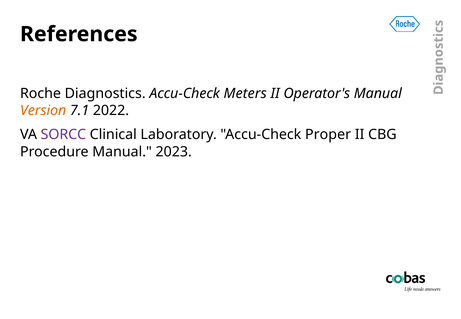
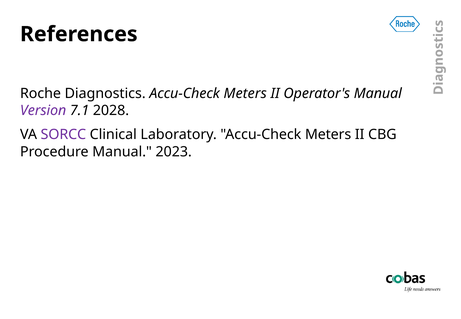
Version colour: orange -> purple
2022: 2022 -> 2028
Laboratory Accu-Check Proper: Proper -> Meters
